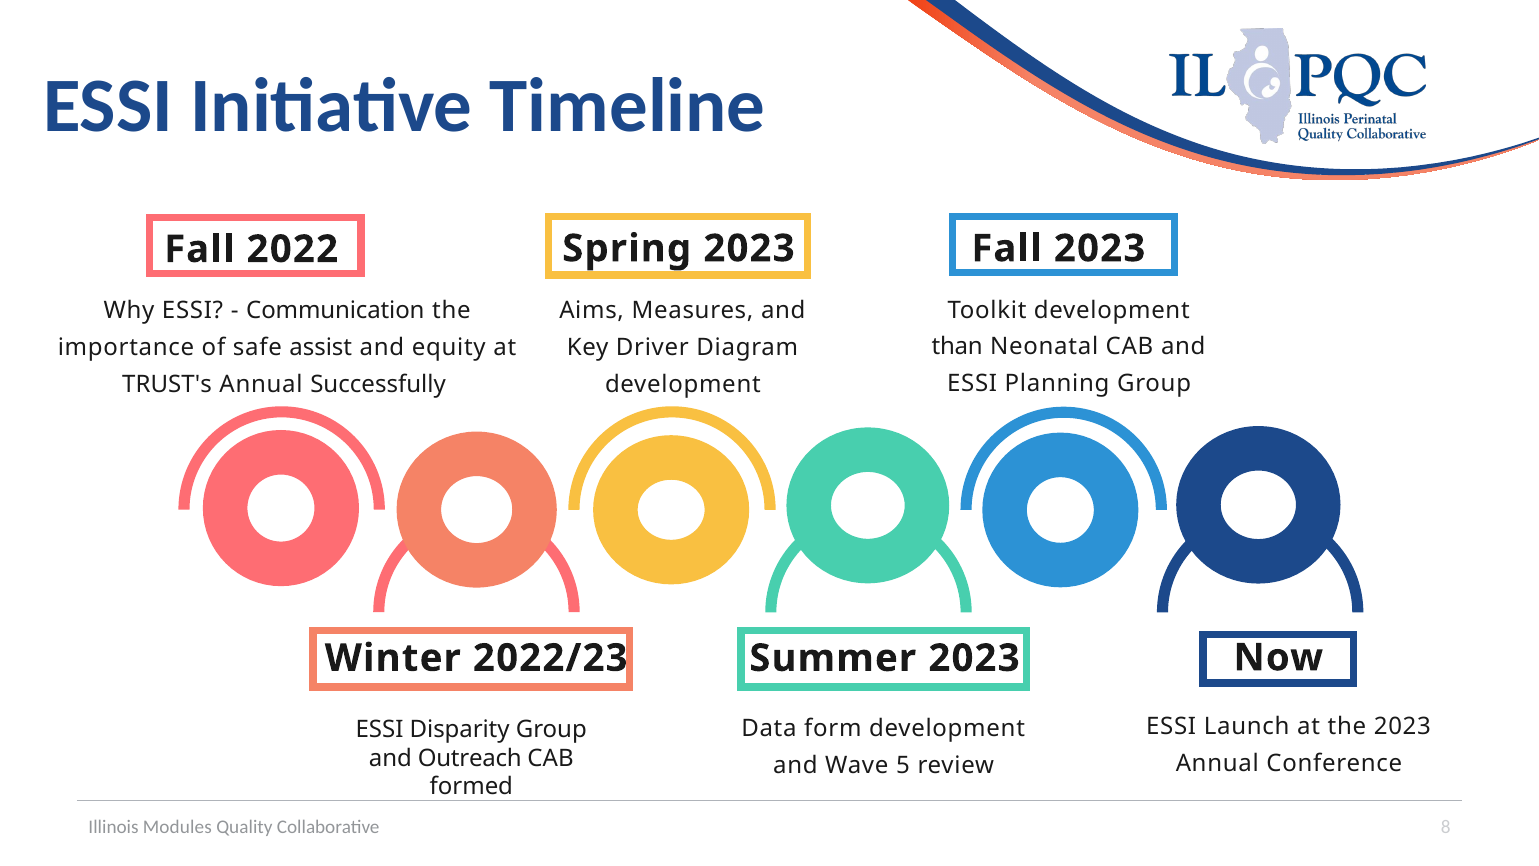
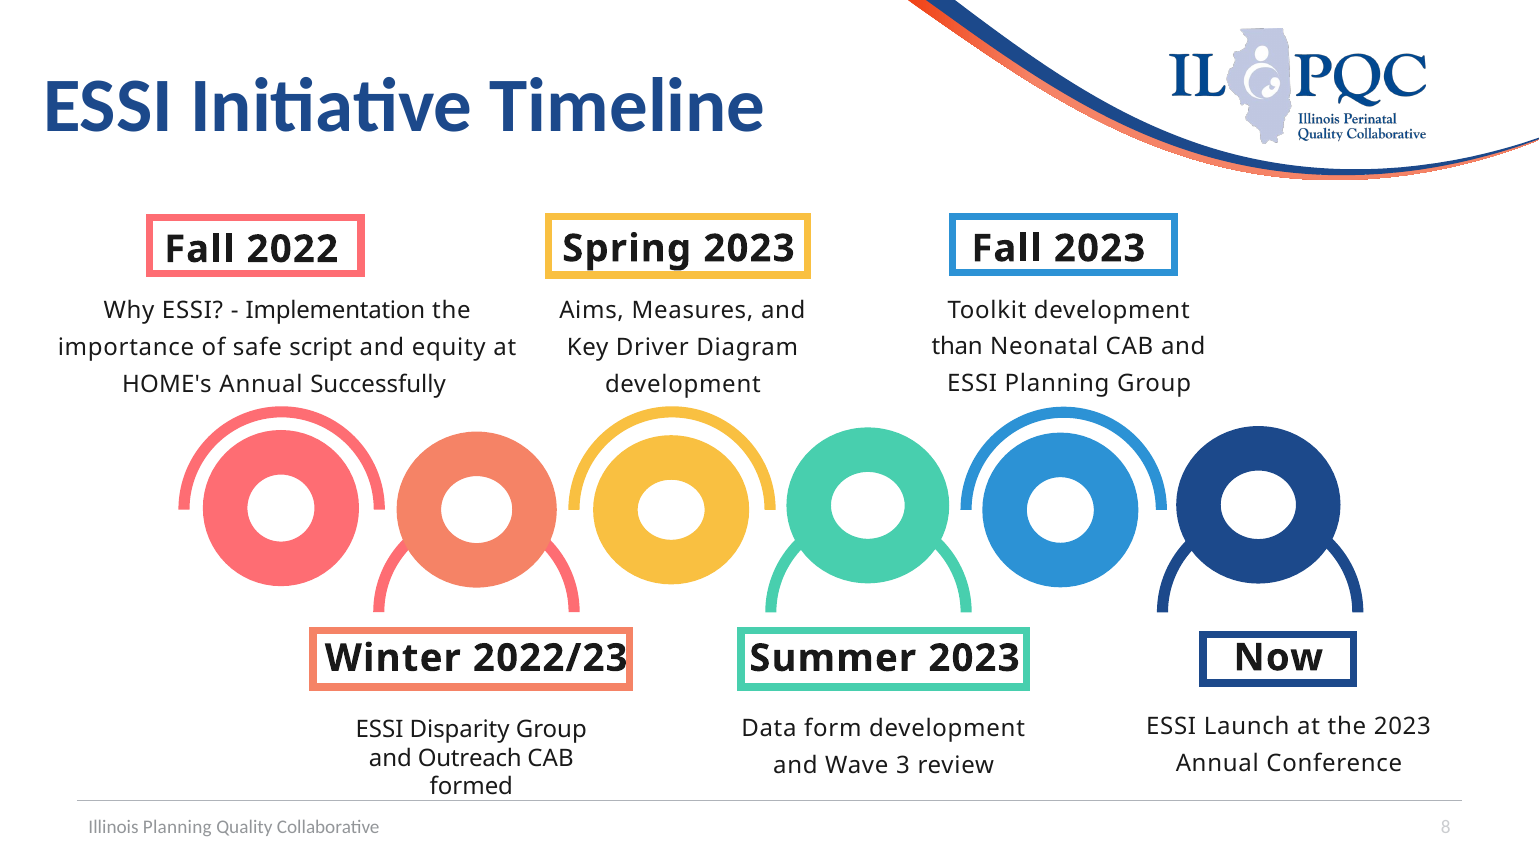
Communication: Communication -> Implementation
assist: assist -> script
TRUST's: TRUST's -> HOME's
5: 5 -> 3
Illinois Modules: Modules -> Planning
